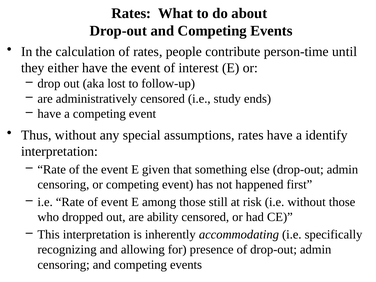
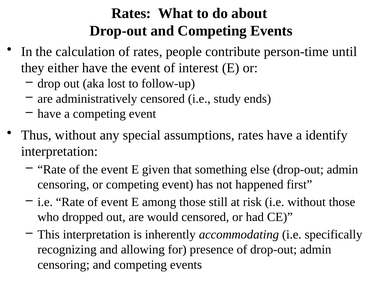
ability: ability -> would
